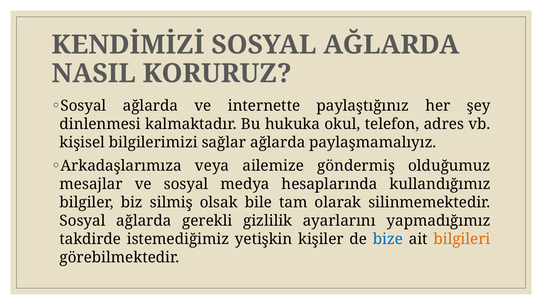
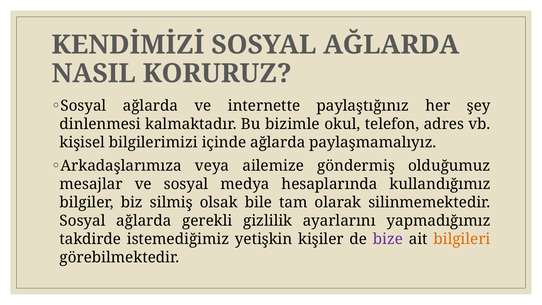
hukuka: hukuka -> bizimle
sağlar: sağlar -> içinde
bize colour: blue -> purple
